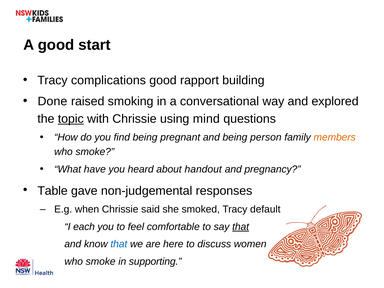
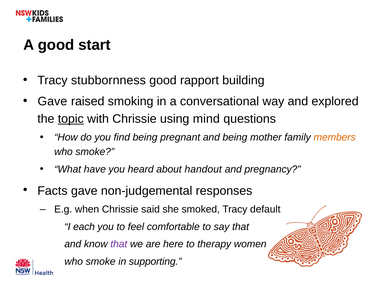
complications: complications -> stubbornness
Done at (52, 101): Done -> Gave
person: person -> mother
Table: Table -> Facts
that at (241, 227) underline: present -> none
that at (119, 244) colour: blue -> purple
discuss: discuss -> therapy
